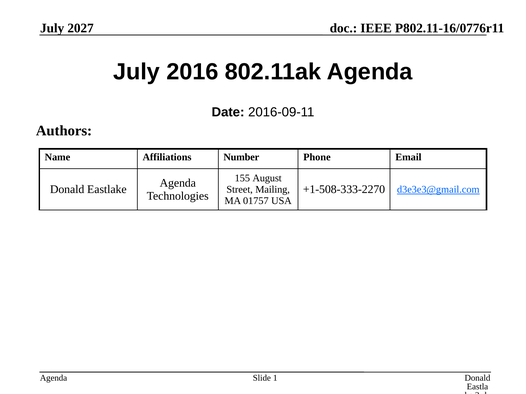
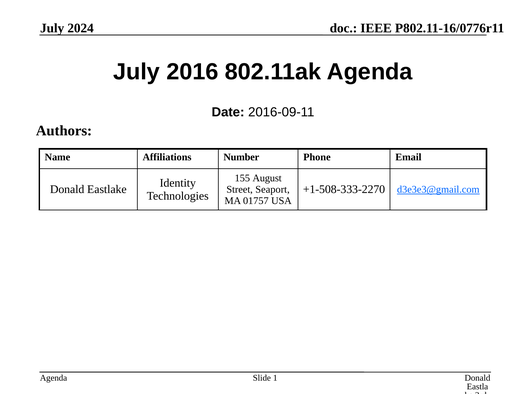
2027: 2027 -> 2024
Agenda at (178, 183): Agenda -> Identity
Mailing: Mailing -> Seaport
